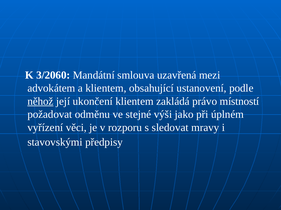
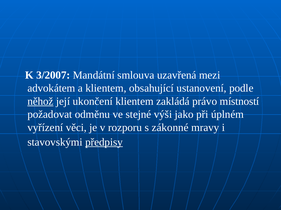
3/2060: 3/2060 -> 3/2007
sledovat: sledovat -> zákonné
předpisy underline: none -> present
